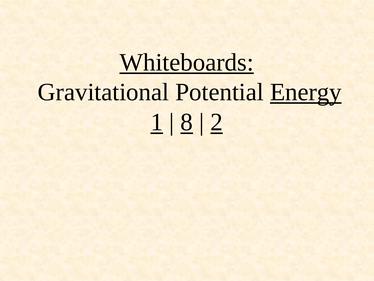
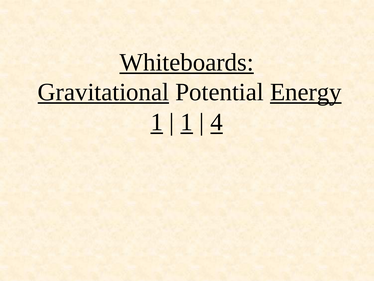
Gravitational underline: none -> present
8 at (187, 122): 8 -> 1
2: 2 -> 4
